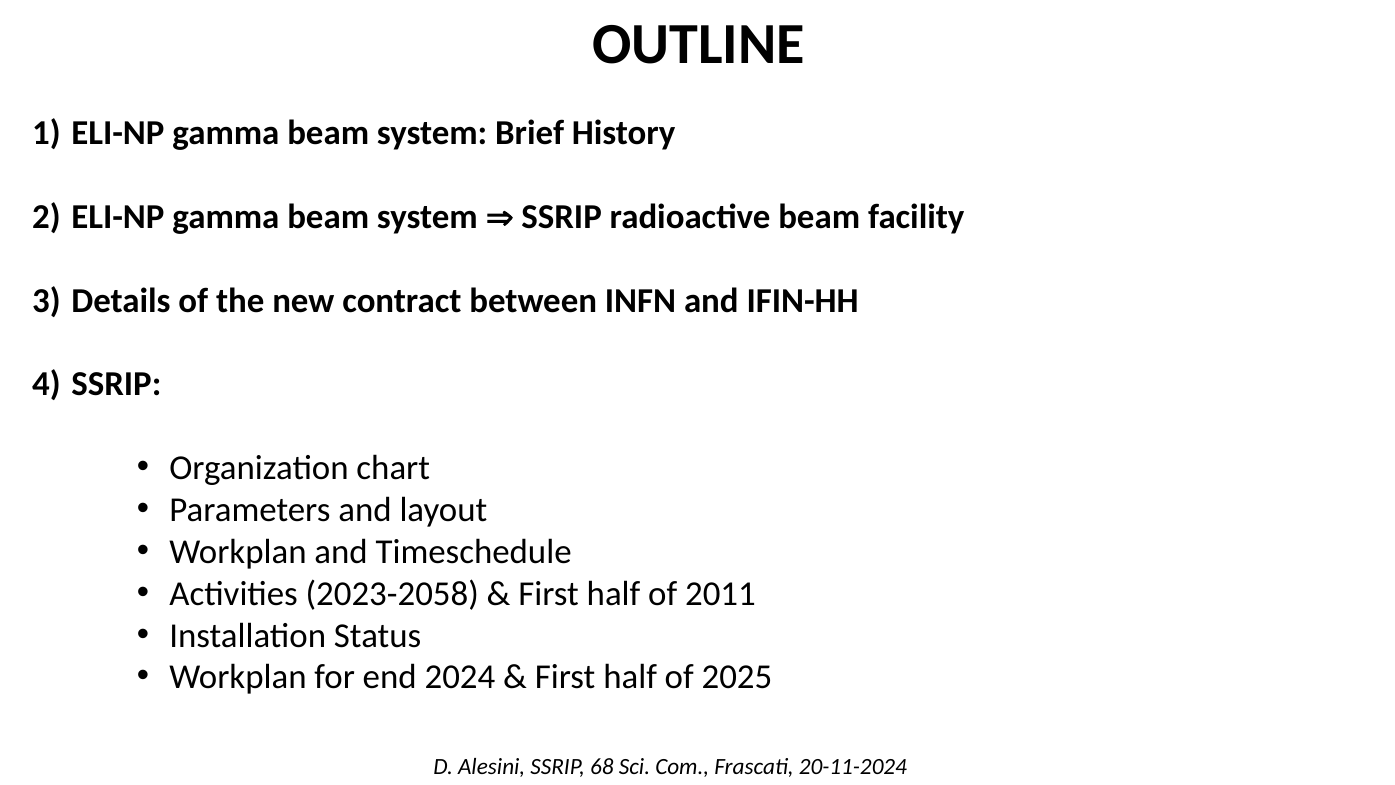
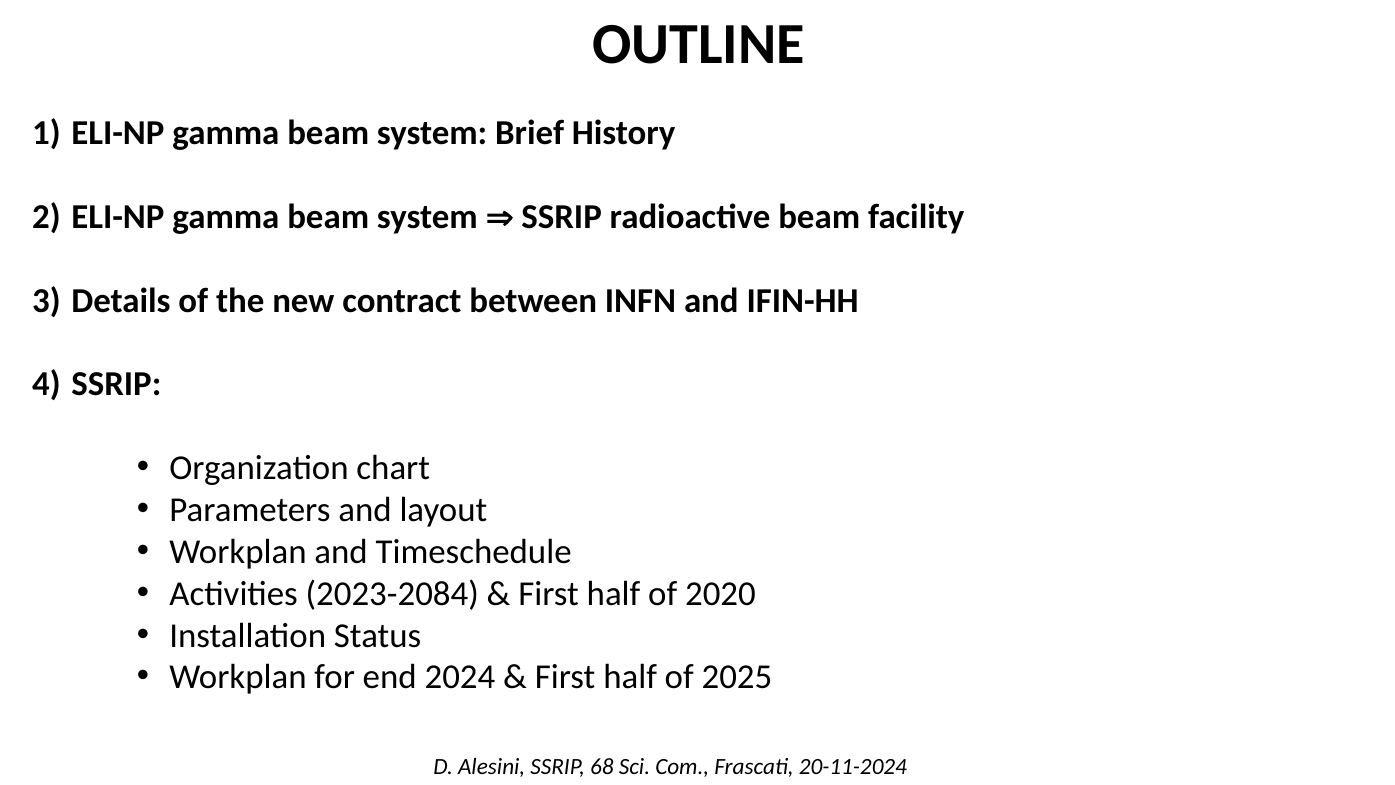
2023-2058: 2023-2058 -> 2023-2084
2011: 2011 -> 2020
